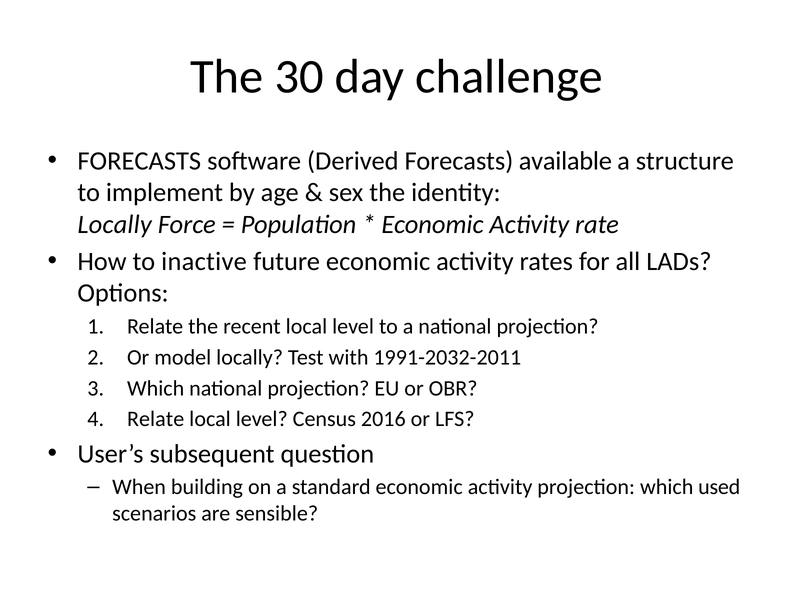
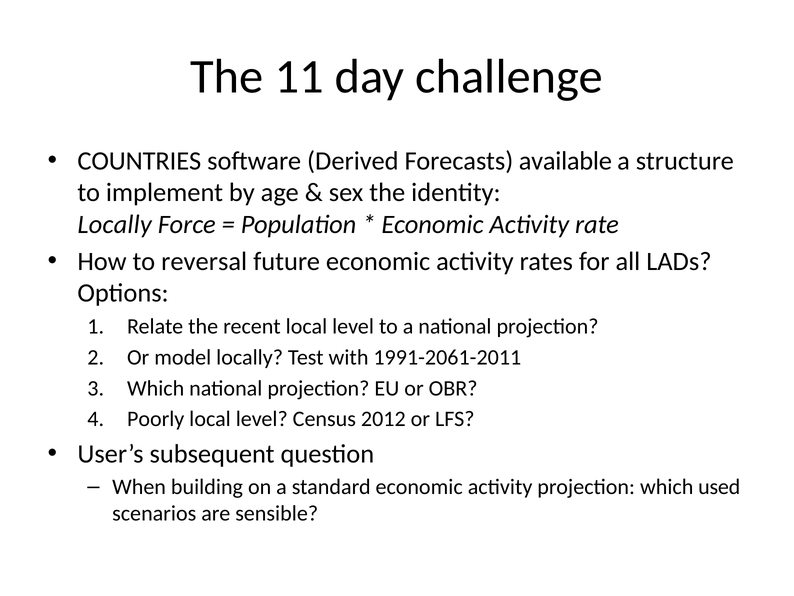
30: 30 -> 11
FORECASTS at (139, 161): FORECASTS -> COUNTRIES
inactive: inactive -> reversal
1991-2032-2011: 1991-2032-2011 -> 1991-2061-2011
Relate at (156, 419): Relate -> Poorly
2016: 2016 -> 2012
